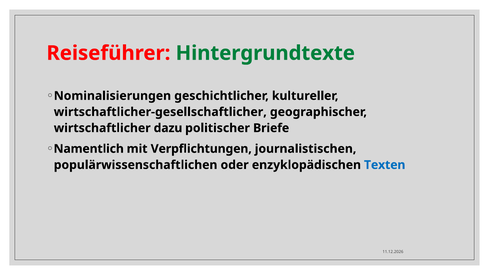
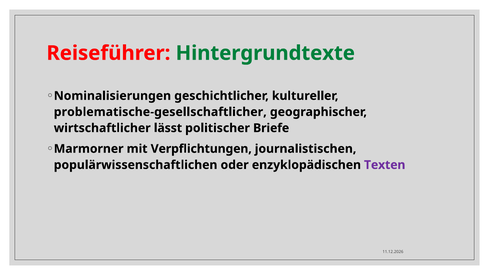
wirtschaftlicher-gesellschaftlicher: wirtschaftlicher-gesellschaftlicher -> problematische-gesellschaftlicher
dazu: dazu -> lässt
Namentlich: Namentlich -> Marmorner
Texten colour: blue -> purple
